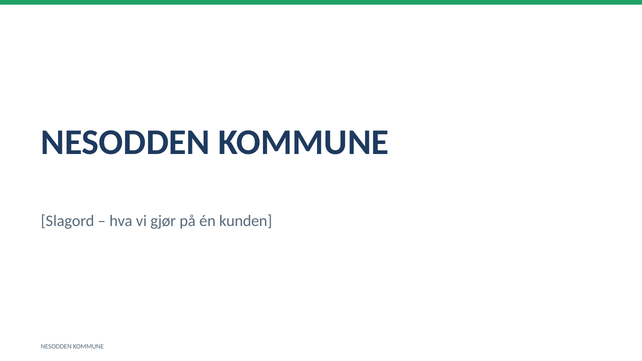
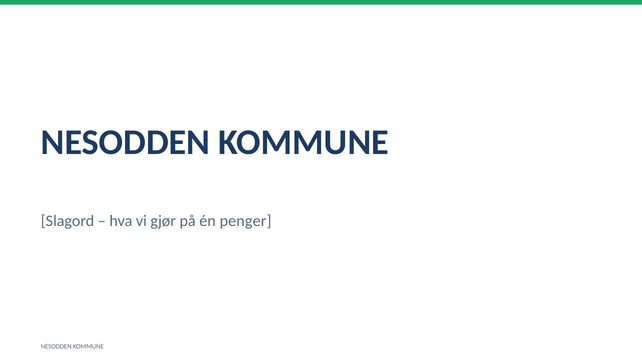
kunden: kunden -> penger
